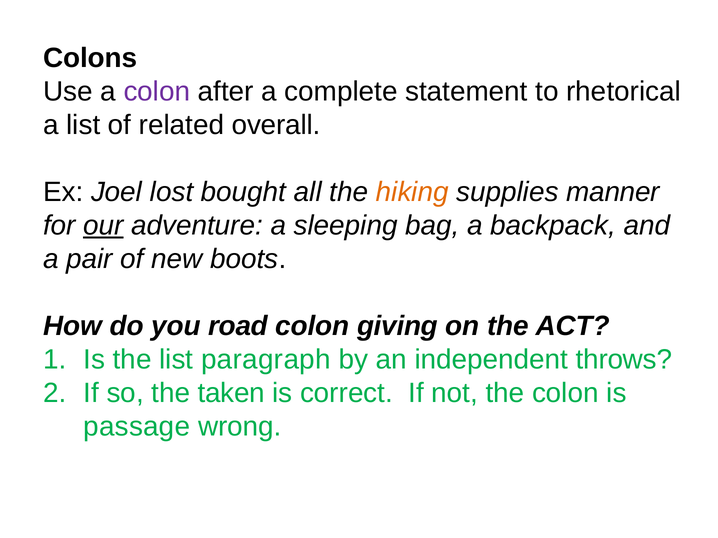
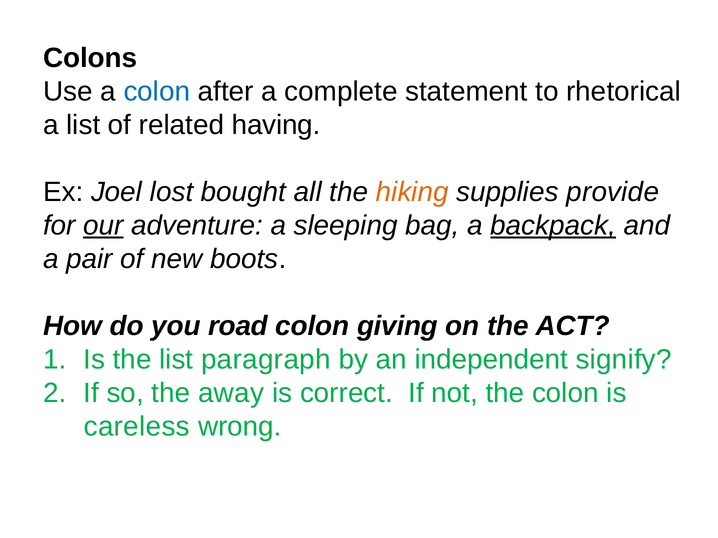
colon at (157, 92) colour: purple -> blue
overall: overall -> having
manner: manner -> provide
backpack underline: none -> present
throws: throws -> signify
taken: taken -> away
passage: passage -> careless
